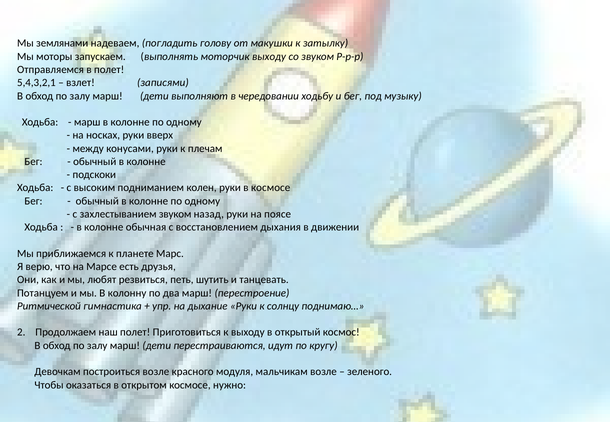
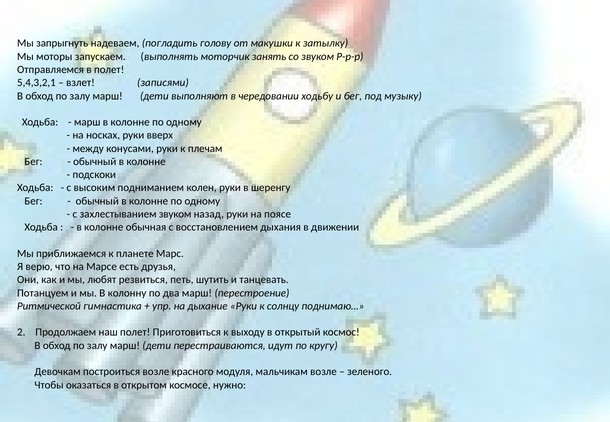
землянами: землянами -> запрыгнуть
моторчик выходу: выходу -> занять
в космосе: космосе -> шеренгу
